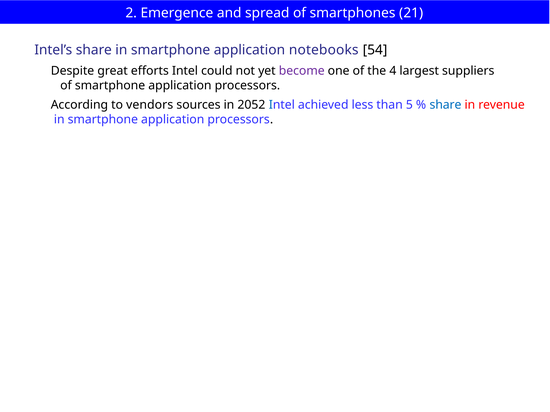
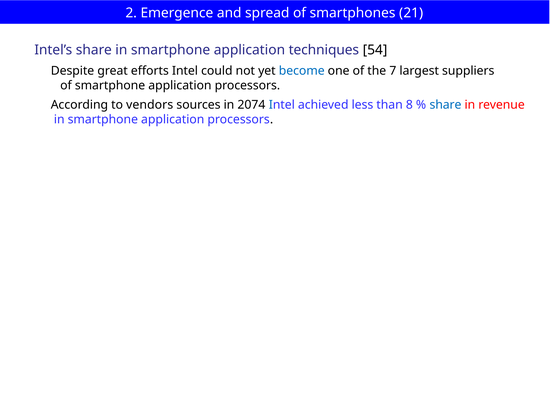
notebooks: notebooks -> techniques
become colour: purple -> blue
4: 4 -> 7
2052: 2052 -> 2074
5: 5 -> 8
